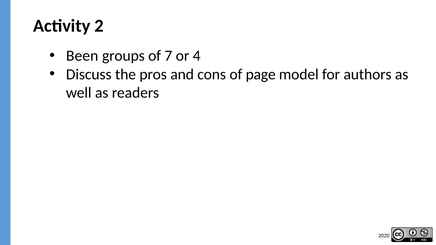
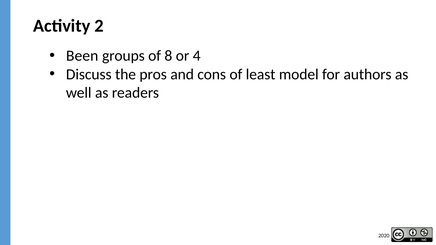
7: 7 -> 8
page: page -> least
